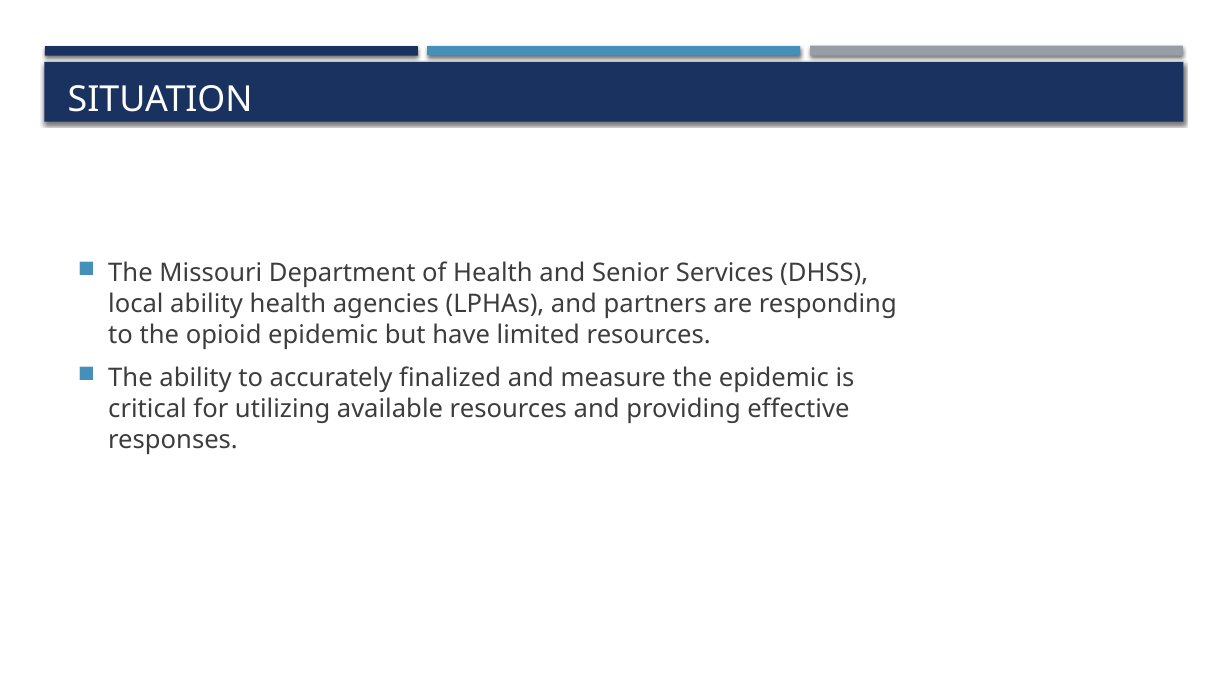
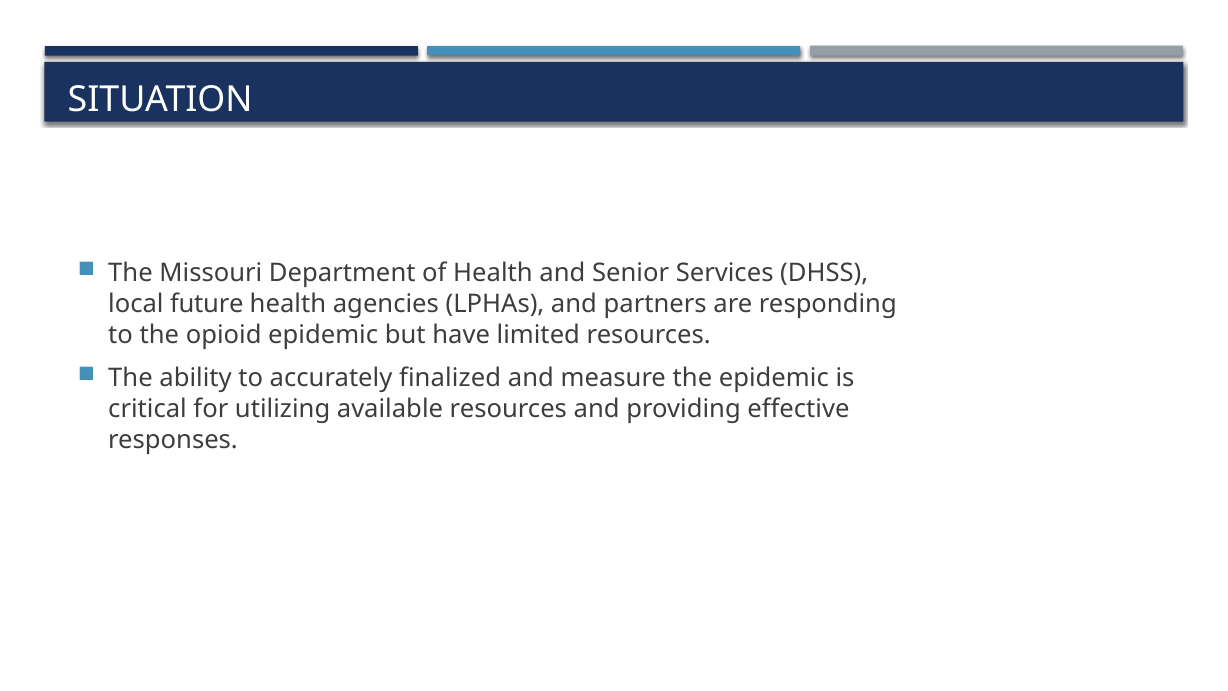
local ability: ability -> future
